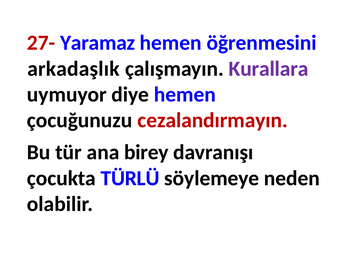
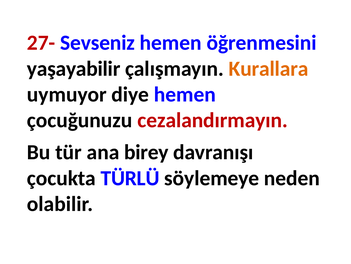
Yaramaz: Yaramaz -> Sevseniz
arkadaşlık: arkadaşlık -> yaşayabilir
Kurallara colour: purple -> orange
